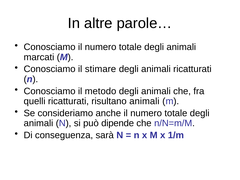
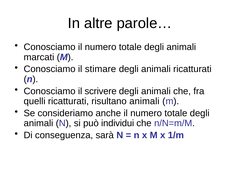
metodo: metodo -> scrivere
dipende: dipende -> individui
